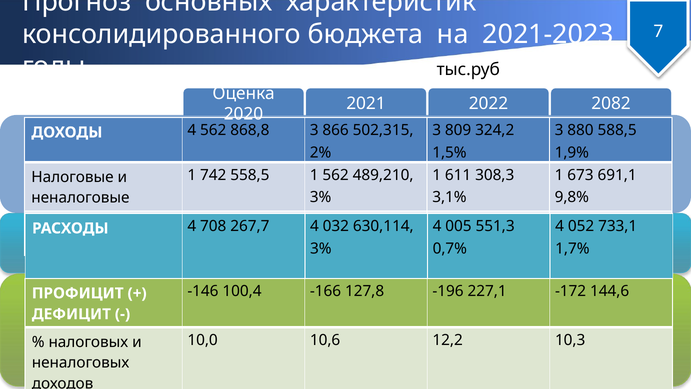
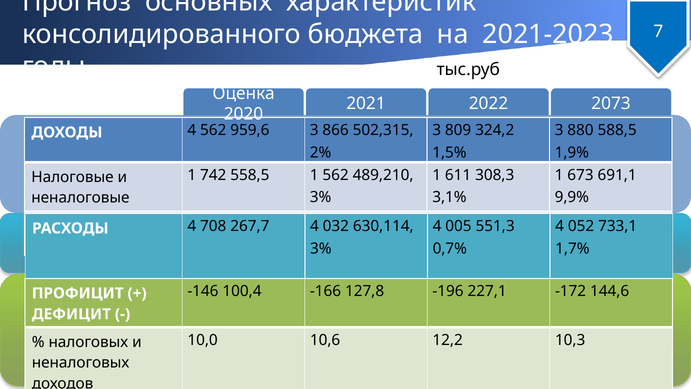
2082: 2082 -> 2073
868,8: 868,8 -> 959,6
9,8%: 9,8% -> 9,9%
